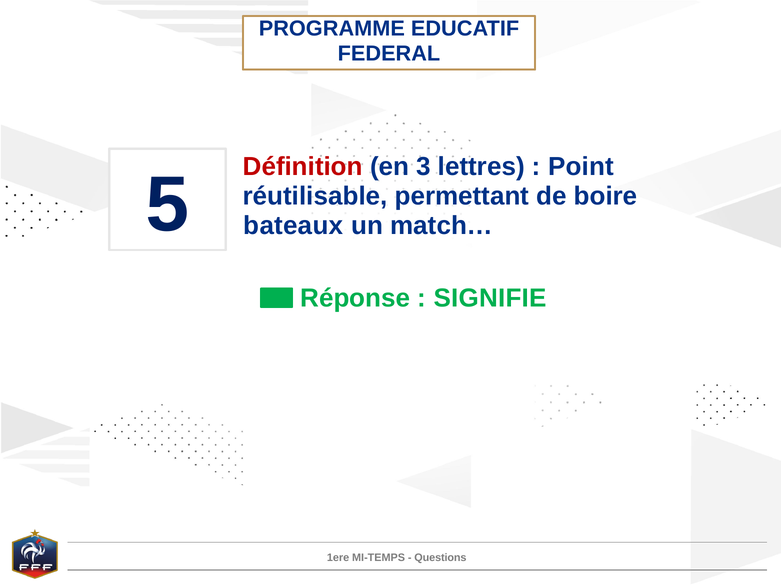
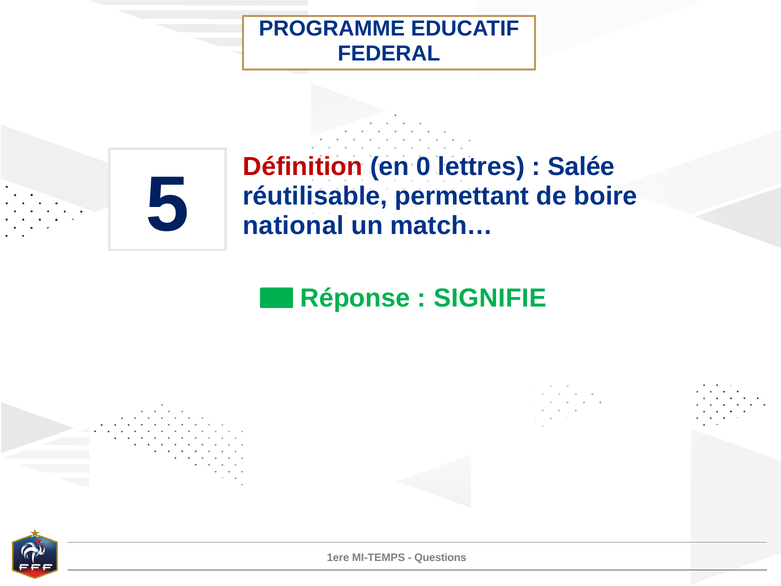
3: 3 -> 0
Point: Point -> Salée
bateaux: bateaux -> national
